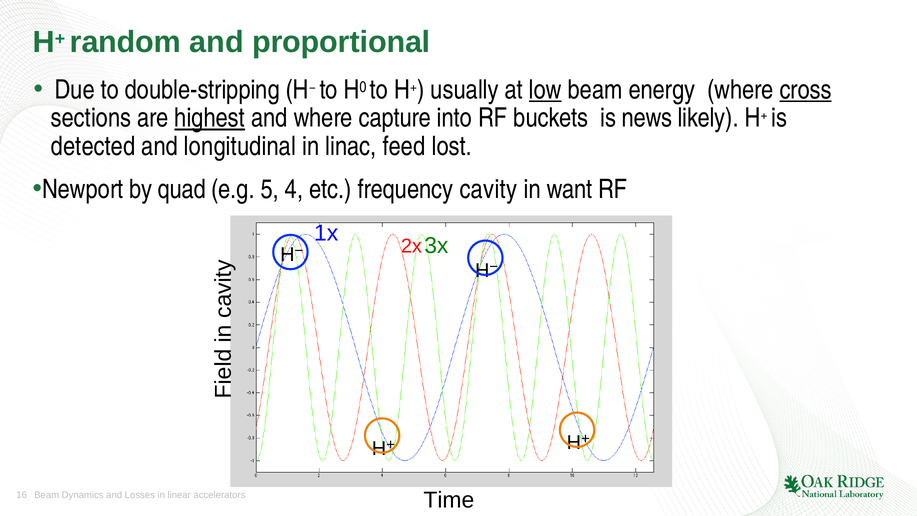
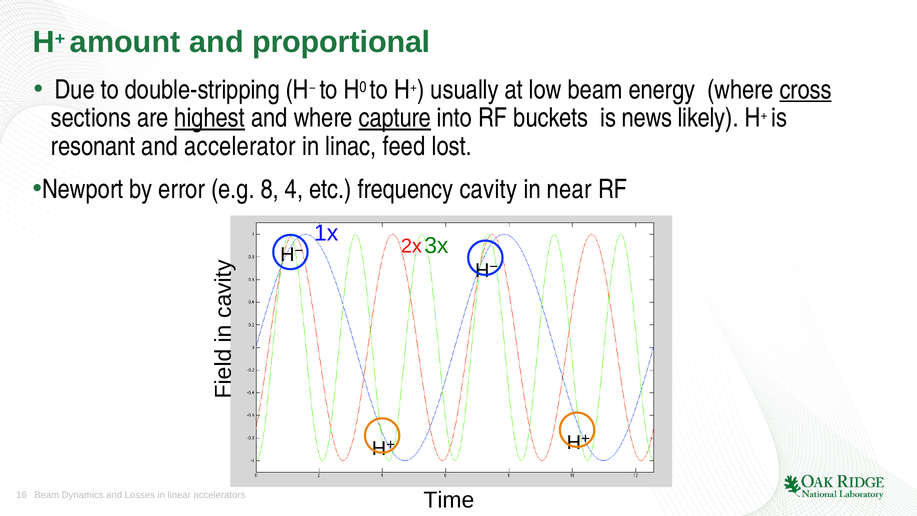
random: random -> amount
low underline: present -> none
capture underline: none -> present
detected: detected -> resonant
longitudinal: longitudinal -> accelerator
quad: quad -> error
5: 5 -> 8
want: want -> near
